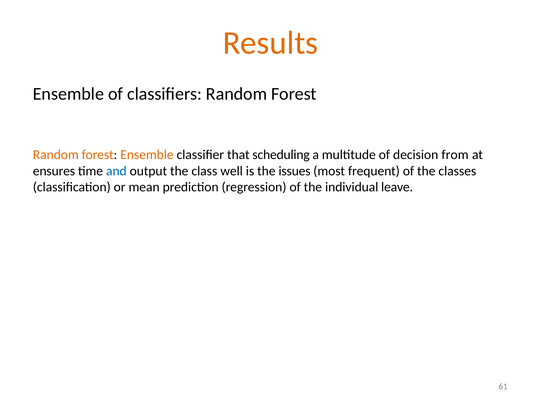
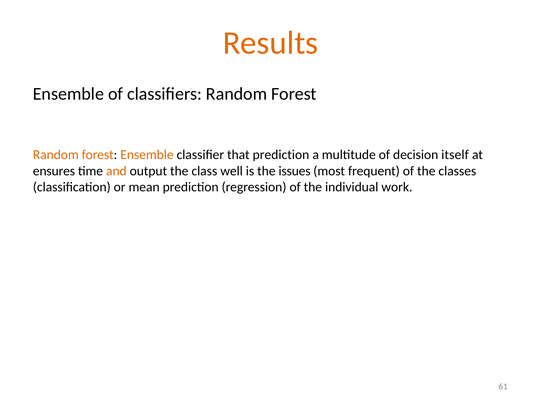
that scheduling: scheduling -> prediction
from: from -> itself
and colour: blue -> orange
leave: leave -> work
